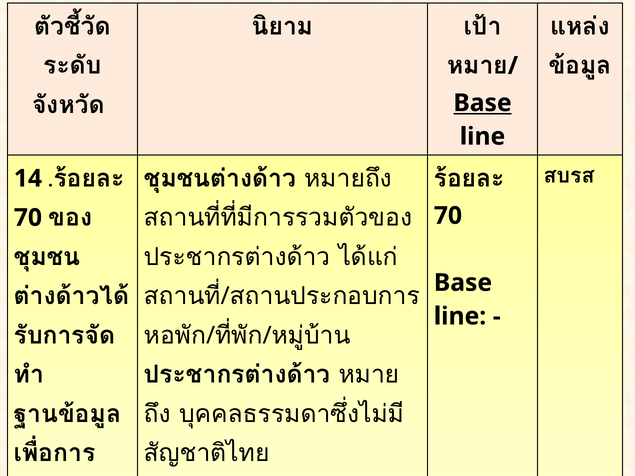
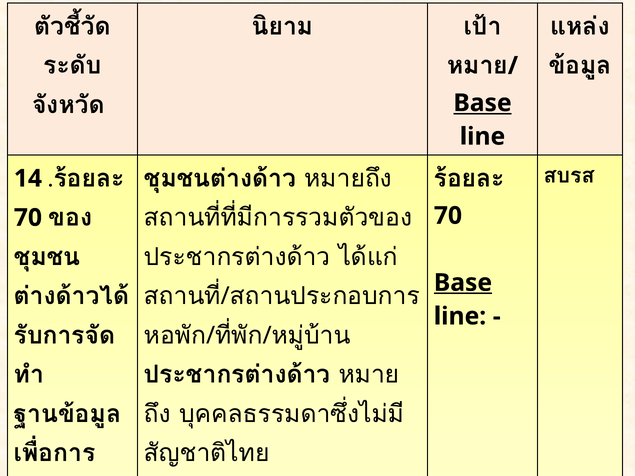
Base at (463, 283) underline: none -> present
